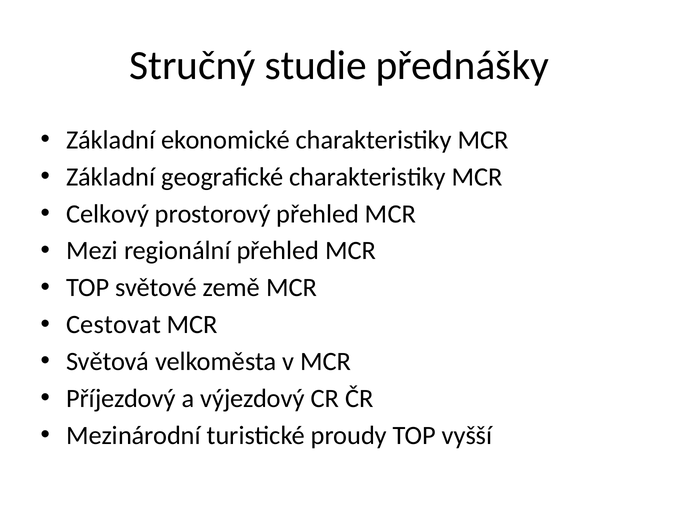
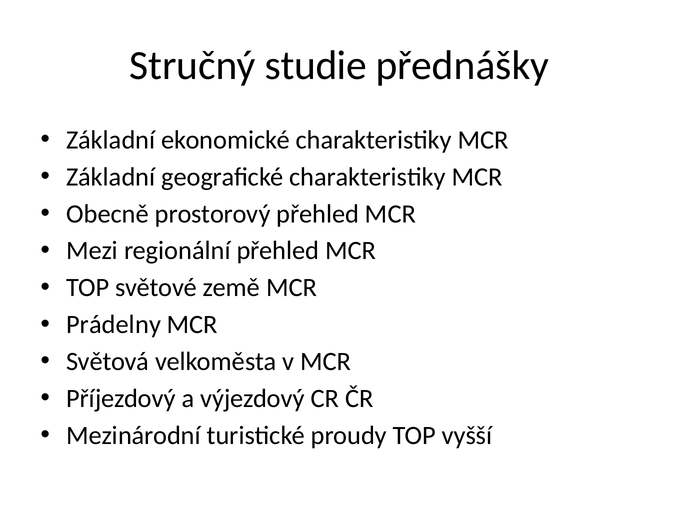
Celkový: Celkový -> Obecně
Cestovat: Cestovat -> Prádelny
